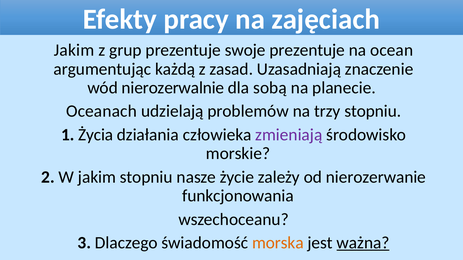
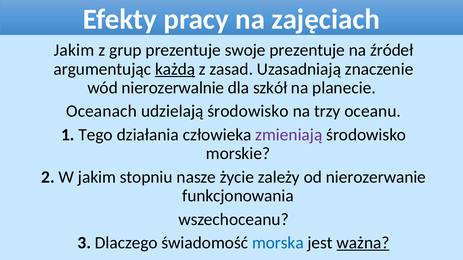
ocean: ocean -> źródeł
każdą underline: none -> present
sobą: sobą -> szkół
udzielają problemów: problemów -> środowisko
trzy stopniu: stopniu -> oceanu
Życia: Życia -> Tego
morska colour: orange -> blue
